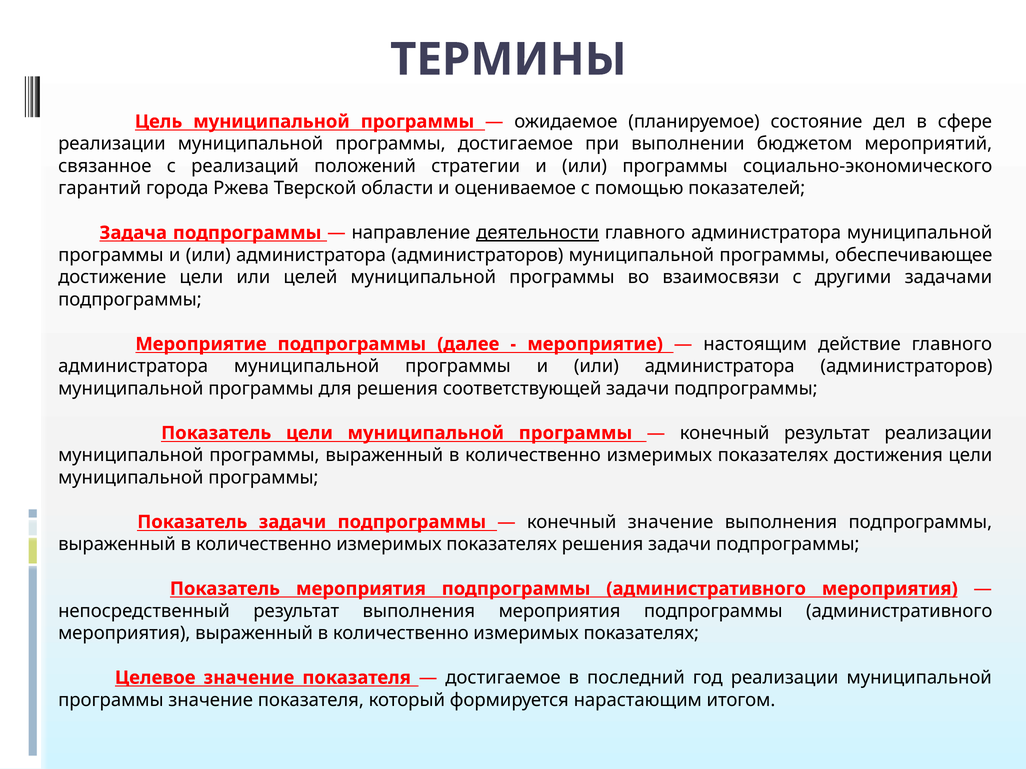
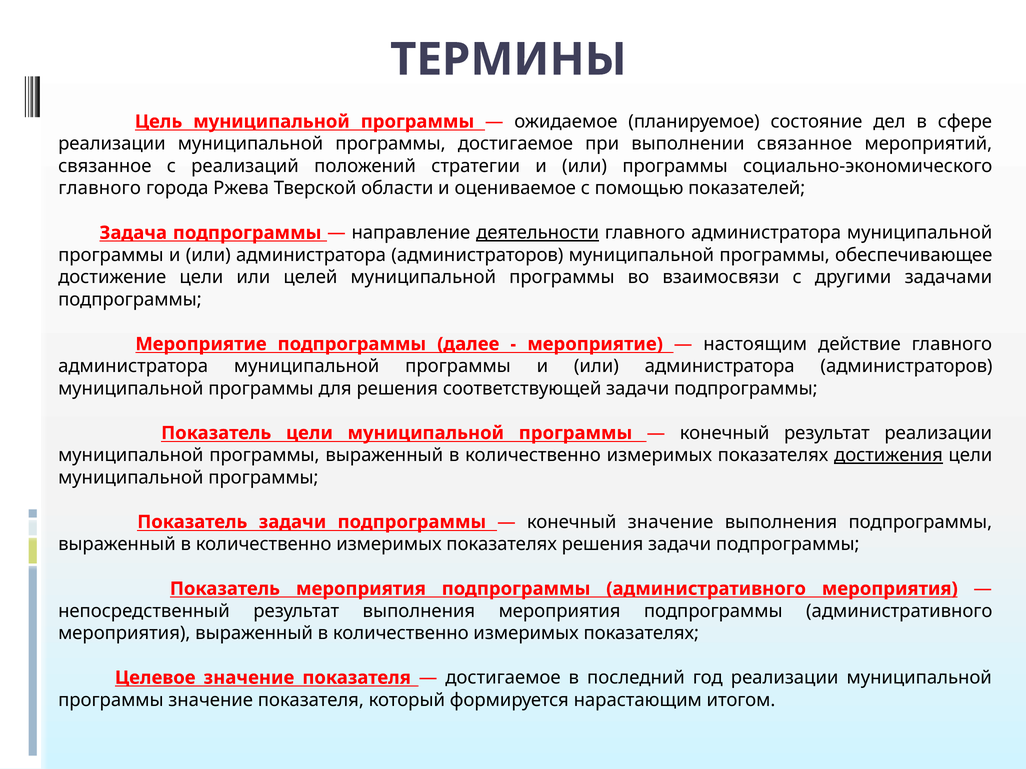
выполнении бюджетом: бюджетом -> связанное
гарантий at (100, 188): гарантий -> главного
достижения underline: none -> present
